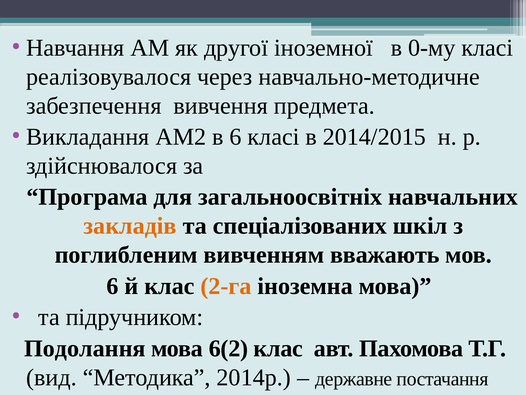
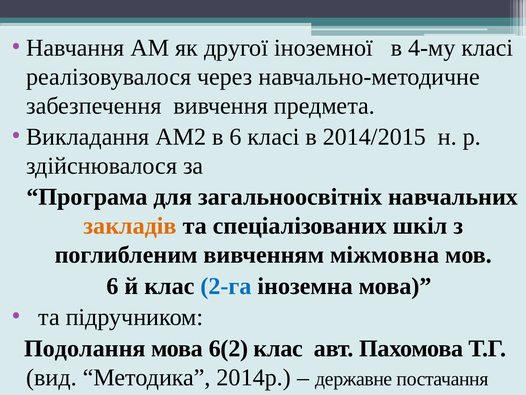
0-му: 0-му -> 4-му
вважають: вважають -> міжмовна
2-га colour: orange -> blue
